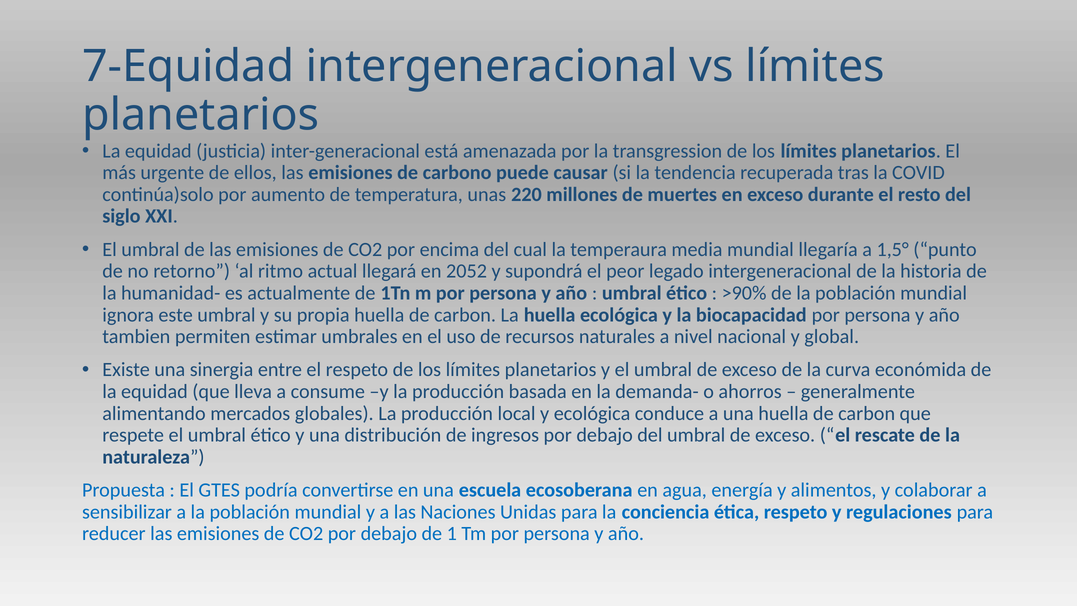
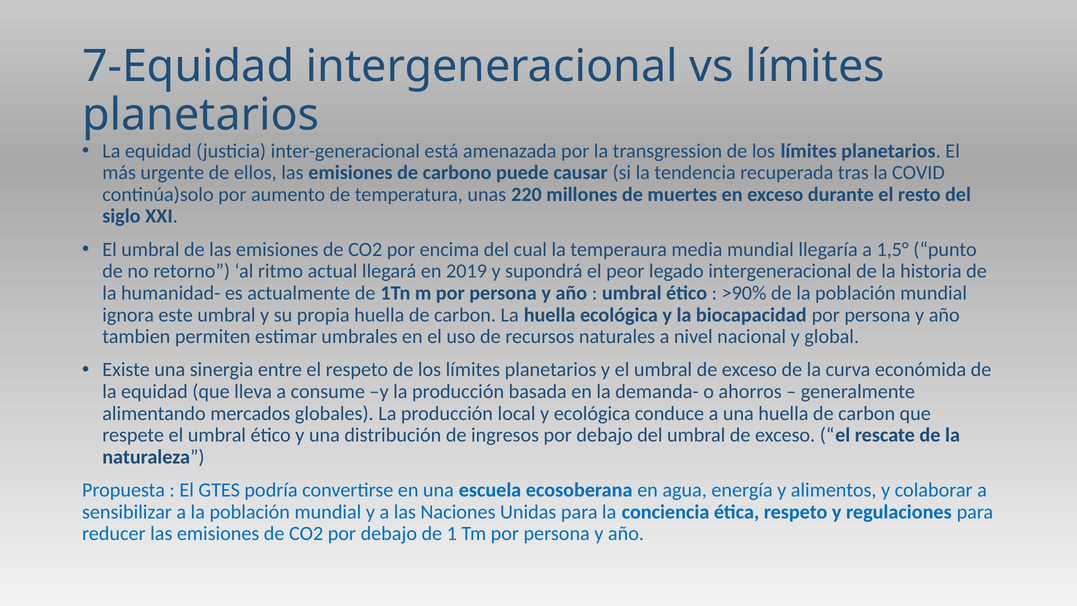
2052: 2052 -> 2019
